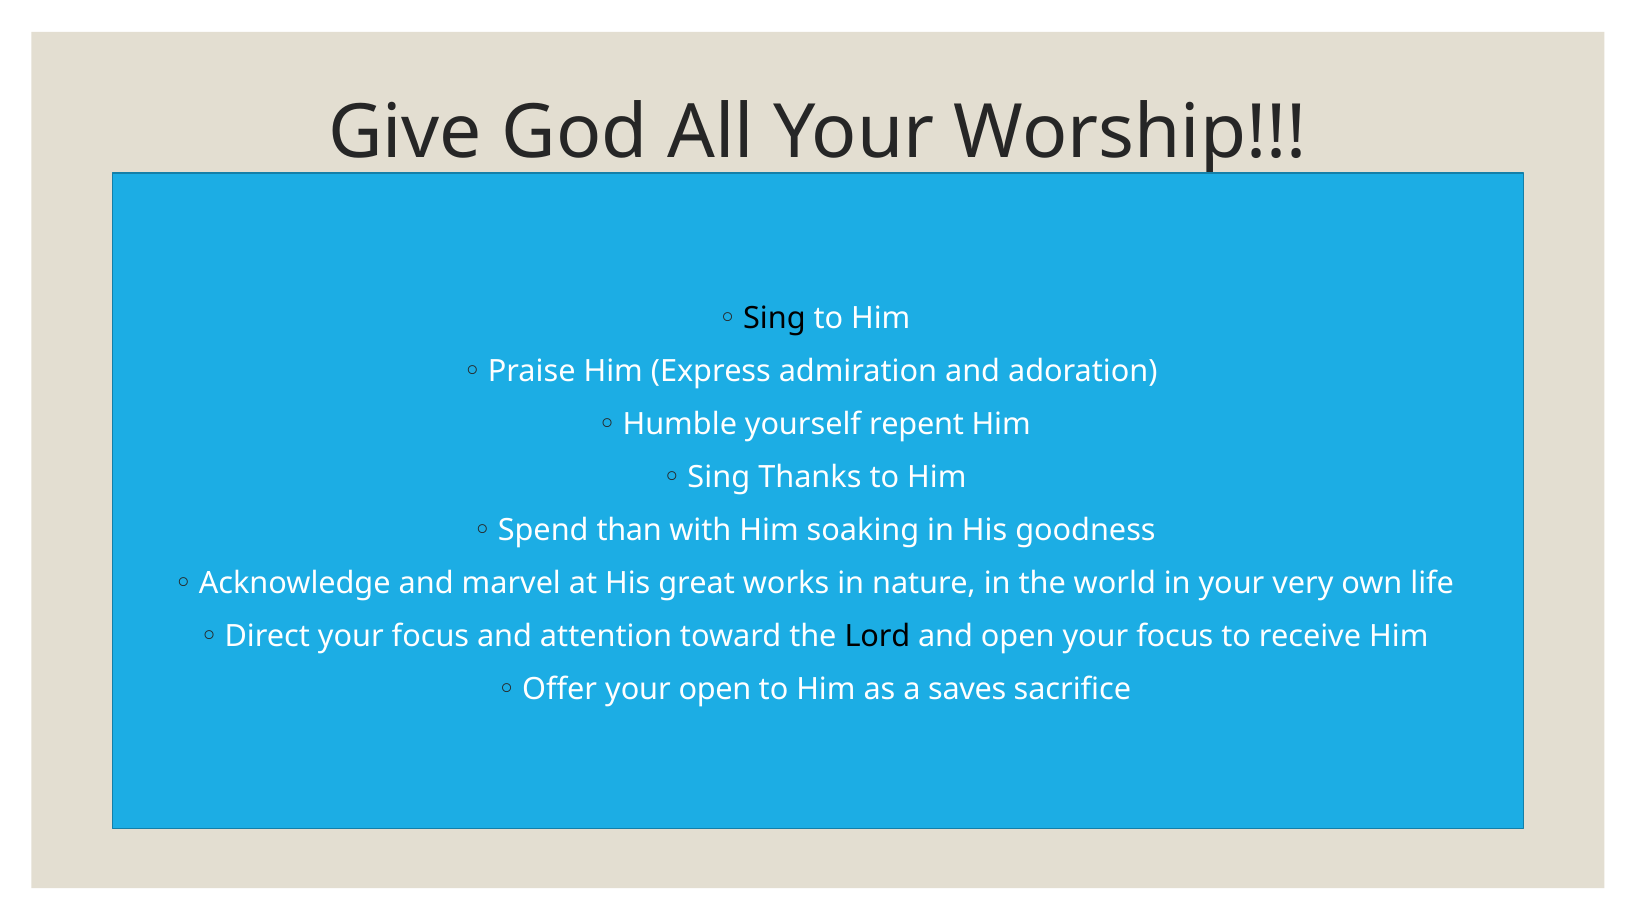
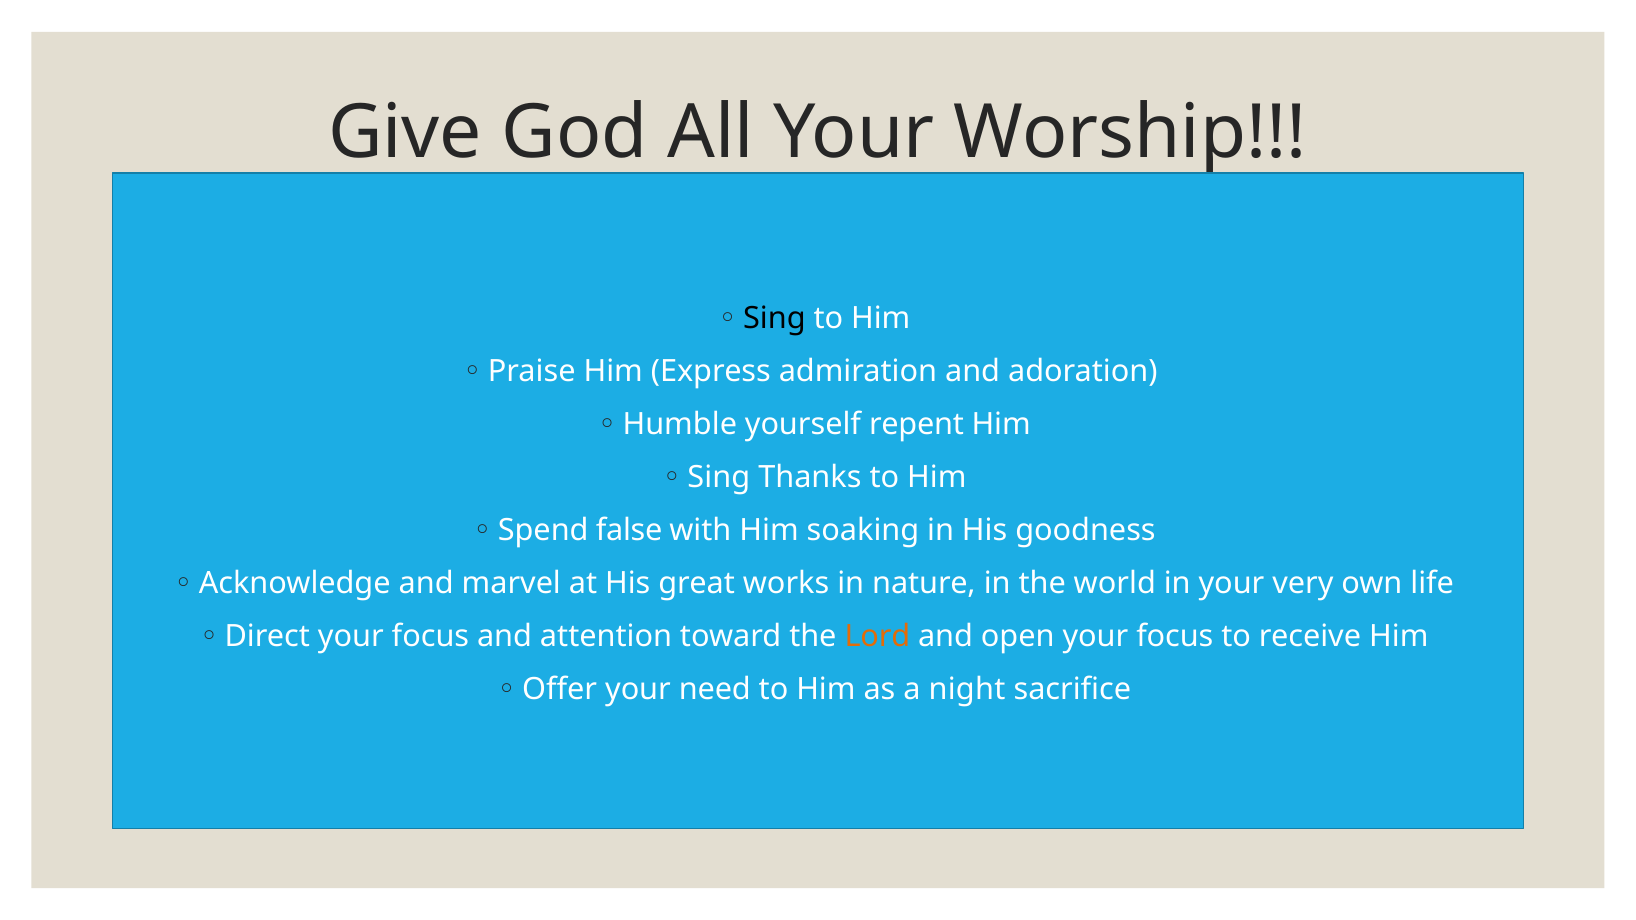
than: than -> false
Lord colour: black -> orange
your open: open -> need
saves: saves -> night
